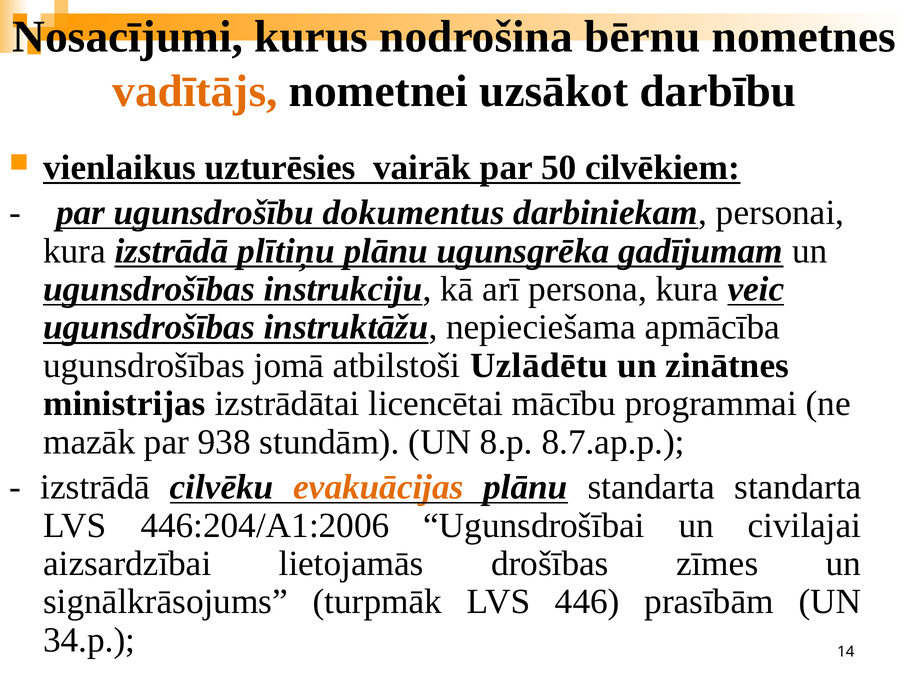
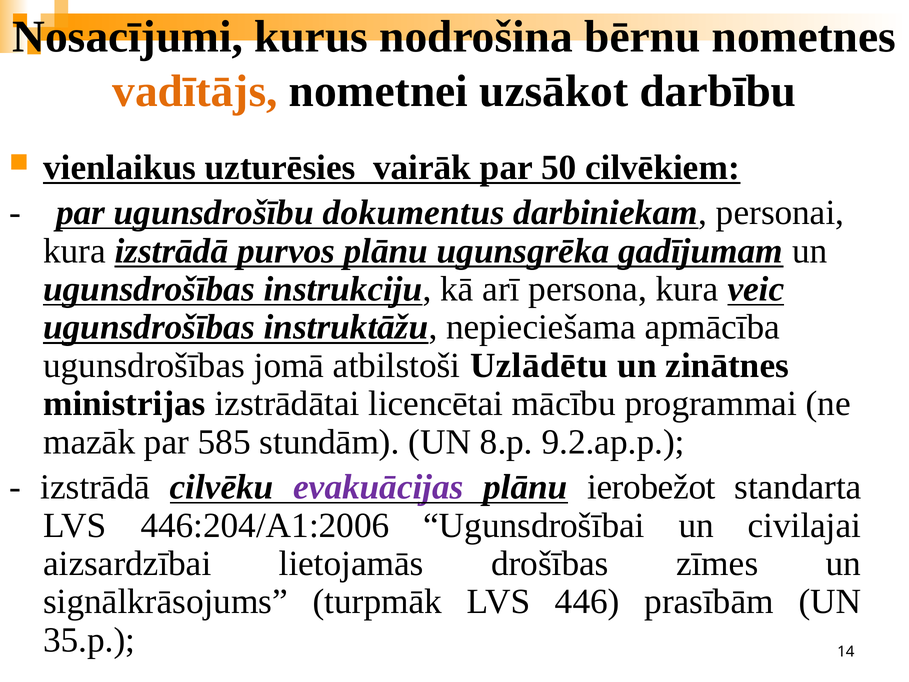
plītiņu: plītiņu -> purvos
938: 938 -> 585
8.7.ap.p: 8.7.ap.p -> 9.2.ap.p
evakuācijas colour: orange -> purple
plānu standarta: standarta -> ierobežot
34.p: 34.p -> 35.p
